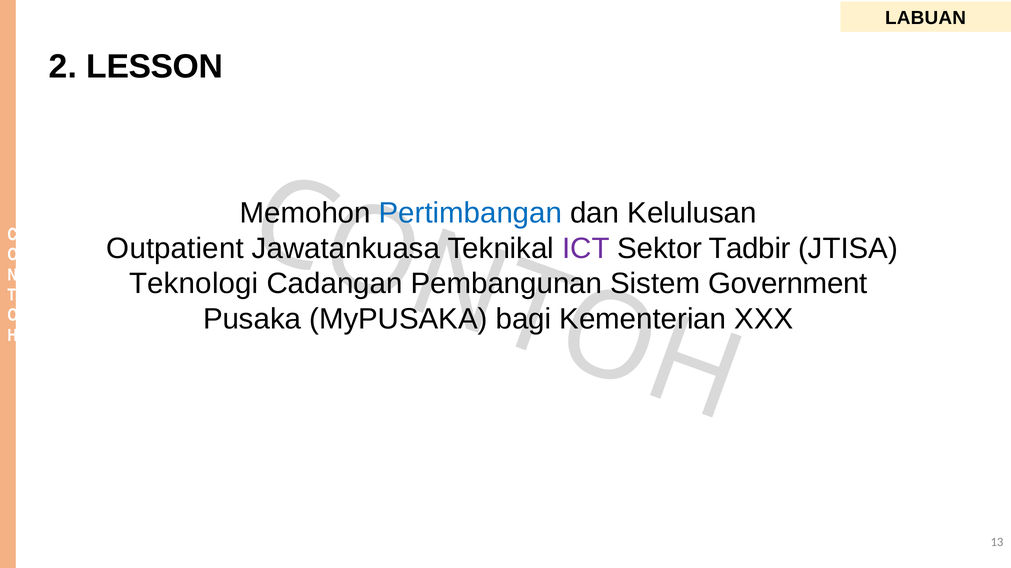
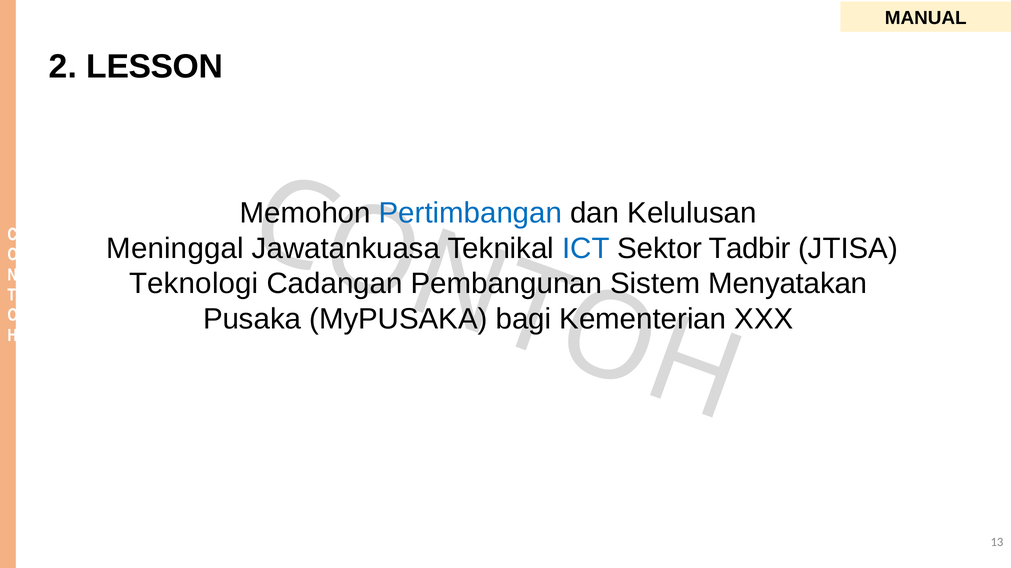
LABUAN: LABUAN -> MANUAL
Outpatient: Outpatient -> Meninggal
ICT colour: purple -> blue
Government: Government -> Menyatakan
